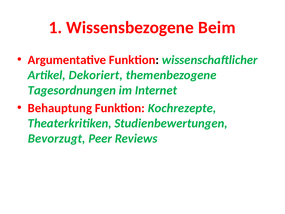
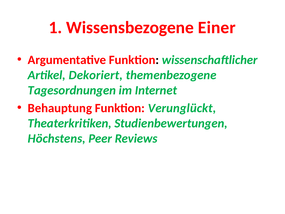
Beim: Beim -> Einer
Kochrezepte: Kochrezepte -> Verunglückt
Bevorzugt: Bevorzugt -> Höchstens
